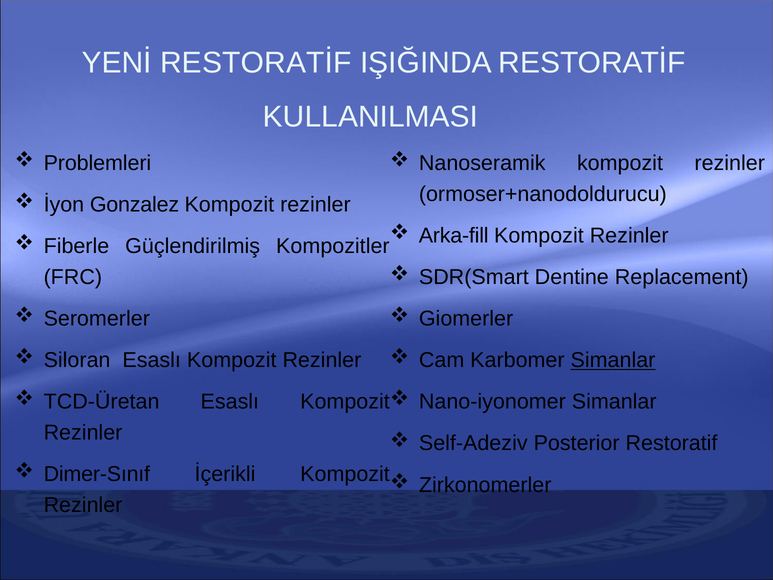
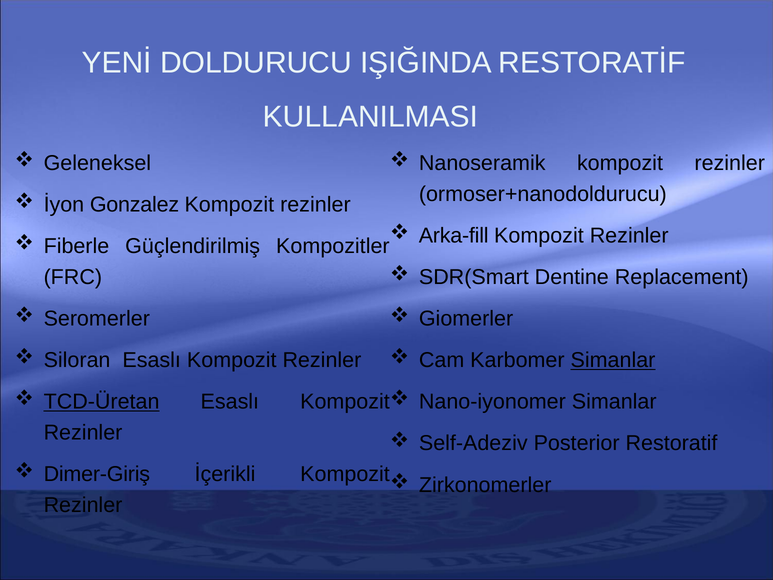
YENİ RESTORATİF: RESTORATİF -> DOLDURUCU
Problemleri: Problemleri -> Geleneksel
TCD-Üretan underline: none -> present
Dimer-Sınıf: Dimer-Sınıf -> Dimer-Giriş
